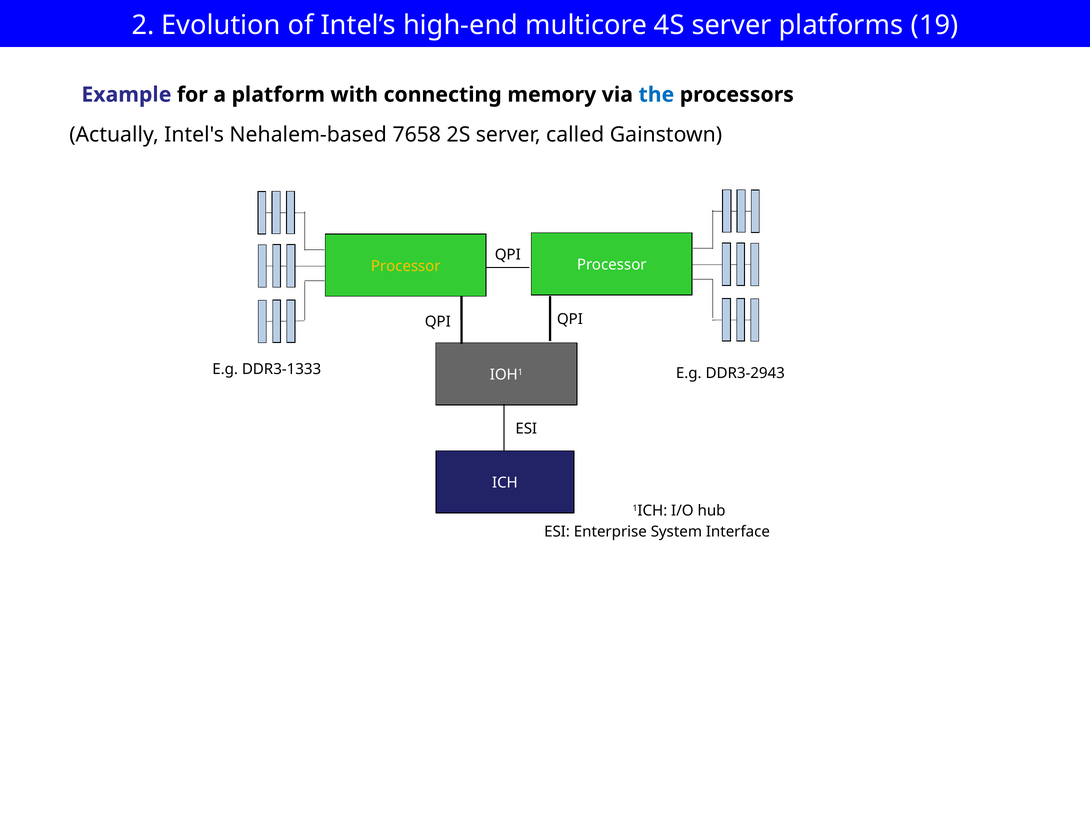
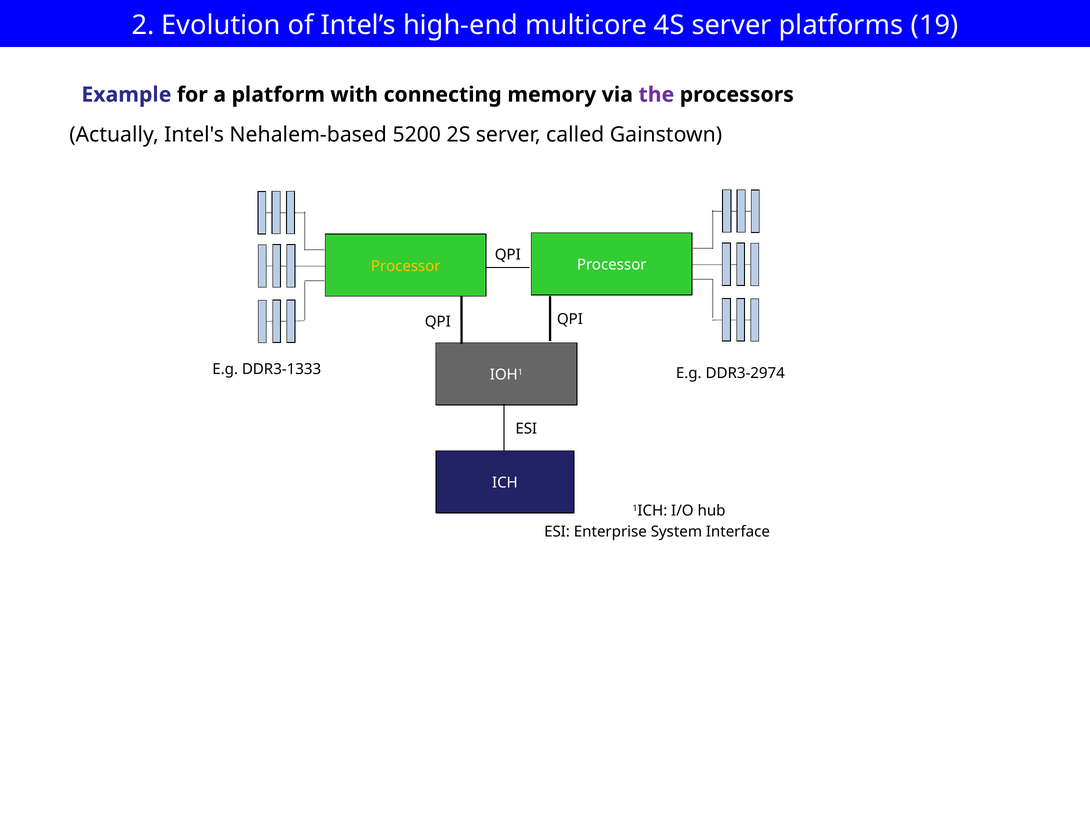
the colour: blue -> purple
7658: 7658 -> 5200
DDR3-2943: DDR3-2943 -> DDR3-2974
